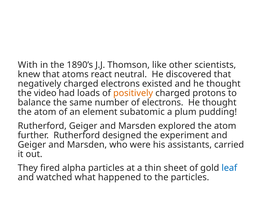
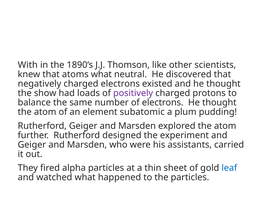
atoms react: react -> what
video: video -> show
positively colour: orange -> purple
